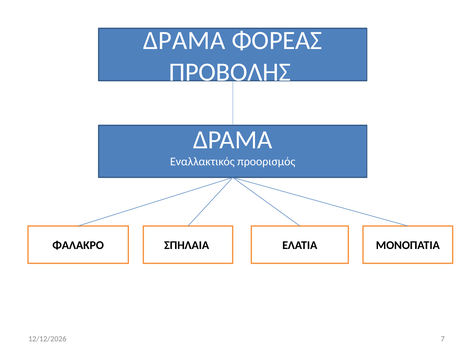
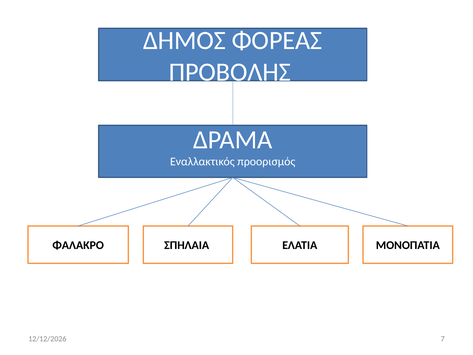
ΔΡΑΜΑ at (184, 41): ΔΡΑΜΑ -> ΔΗΜΟΣ
